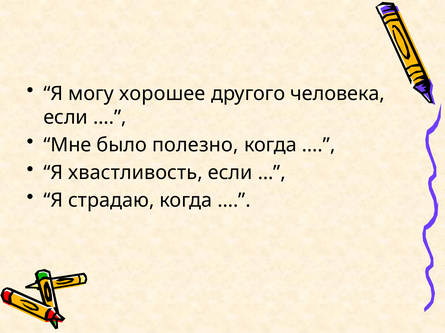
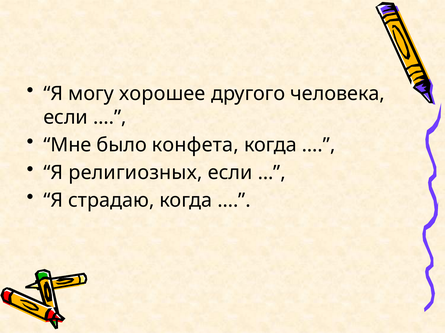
полезно: полезно -> конфета
хвастливость: хвастливость -> религиозных
